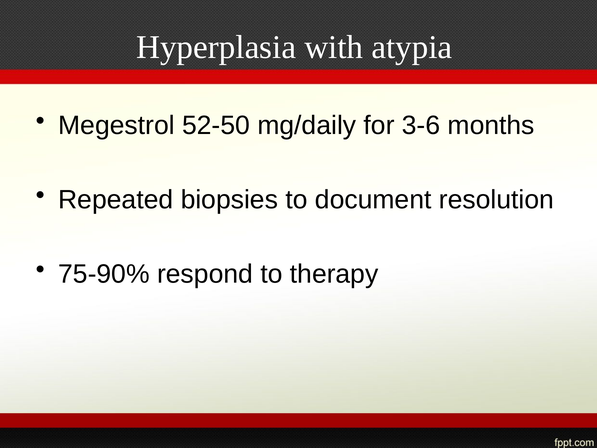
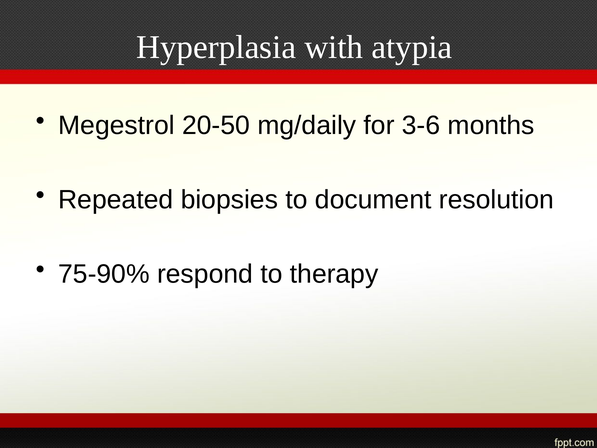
52-50: 52-50 -> 20-50
